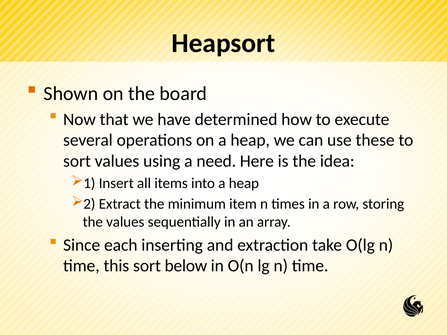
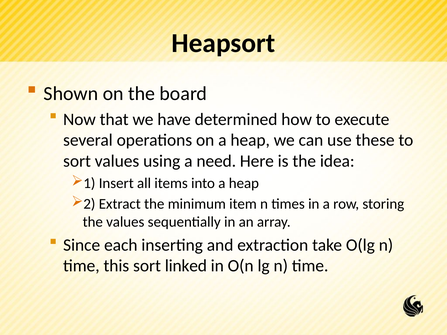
below: below -> linked
